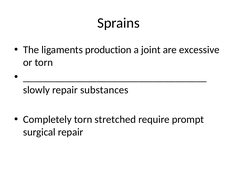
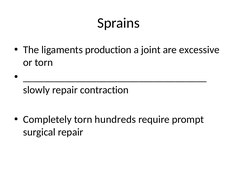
substances: substances -> contraction
stretched: stretched -> hundreds
